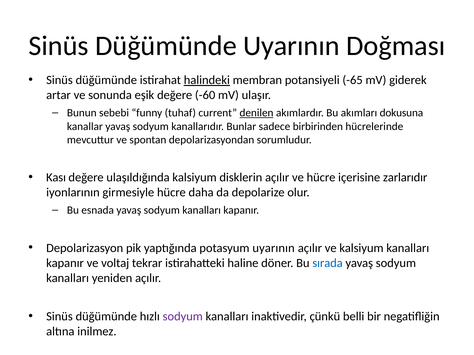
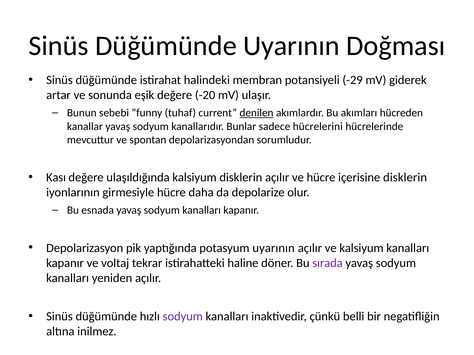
halindeki underline: present -> none
-65: -65 -> -29
-60: -60 -> -20
dokusuna: dokusuna -> hücreden
birbirinden: birbirinden -> hücrelerini
içerisine zarlarıdır: zarlarıdır -> disklerin
sırada colour: blue -> purple
